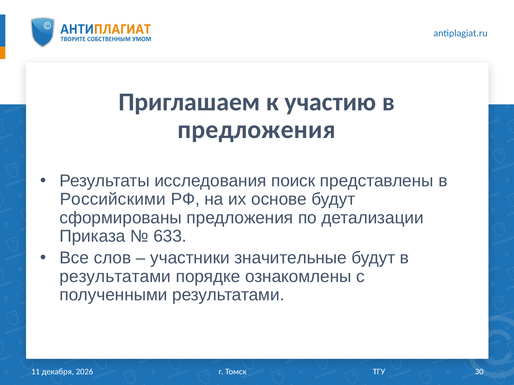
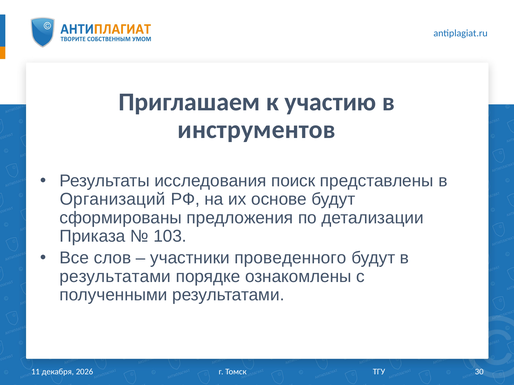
предложения at (257, 130): предложения -> инструментов
Российскими: Российскими -> Организаций
633: 633 -> 103
значительные: значительные -> проведенного
